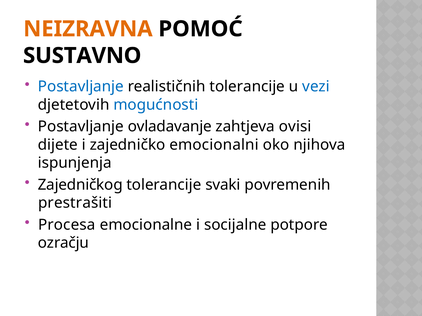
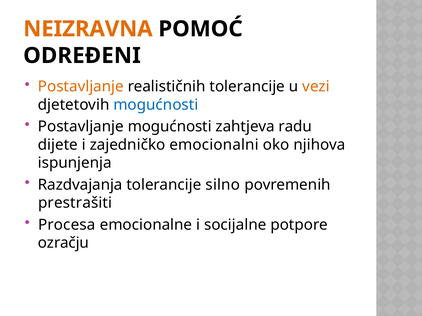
SUSTAVNO: SUSTAVNO -> ODREĐENI
Postavljanje at (81, 87) colour: blue -> orange
vezi colour: blue -> orange
Postavljanje ovladavanje: ovladavanje -> mogućnosti
ovisi: ovisi -> radu
Zajedničkog: Zajedničkog -> Razdvajanja
svaki: svaki -> silno
